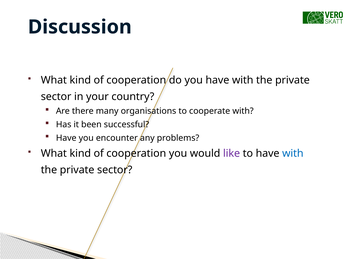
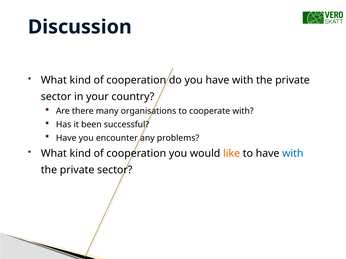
like colour: purple -> orange
